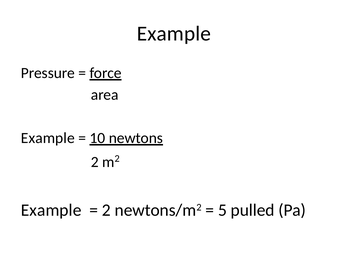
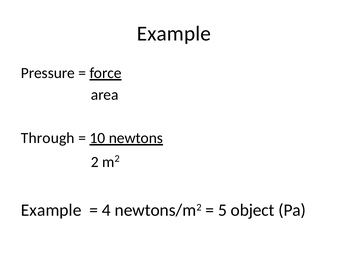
Example at (48, 138): Example -> Through
2 at (106, 210): 2 -> 4
pulled: pulled -> object
